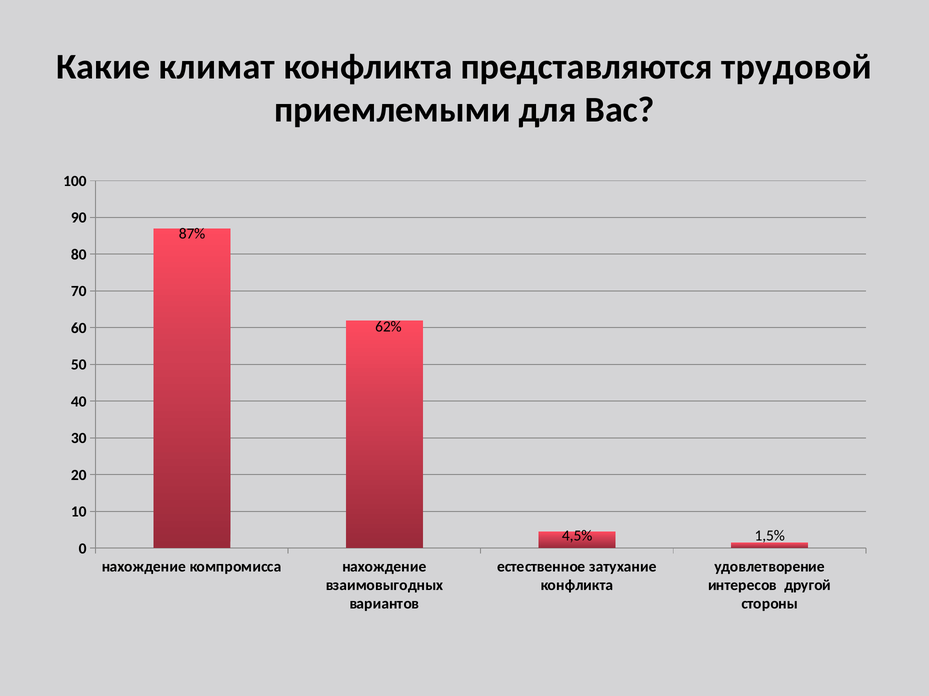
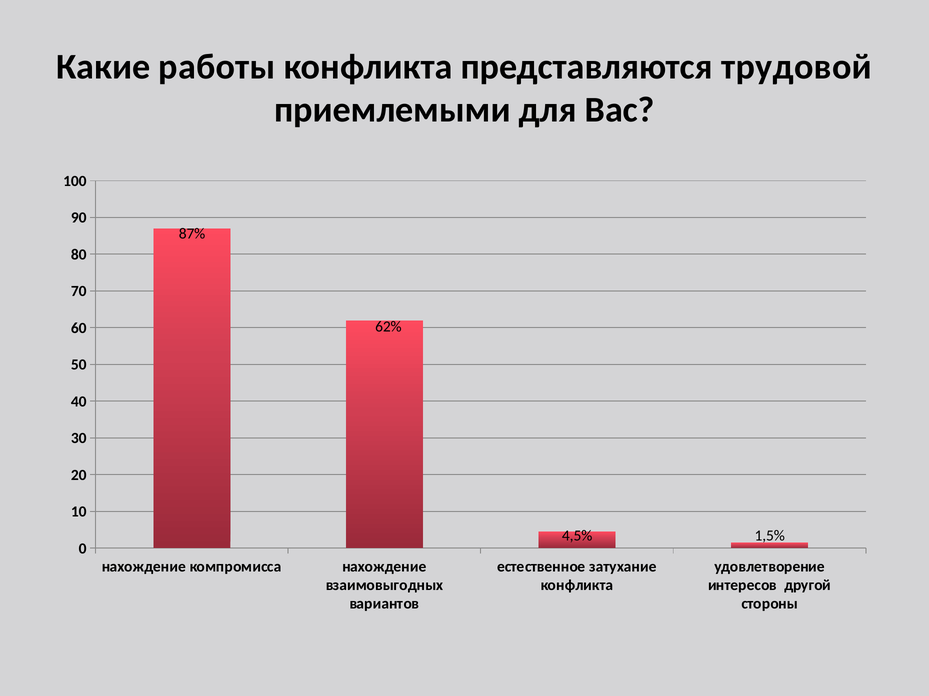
климат: климат -> работы
